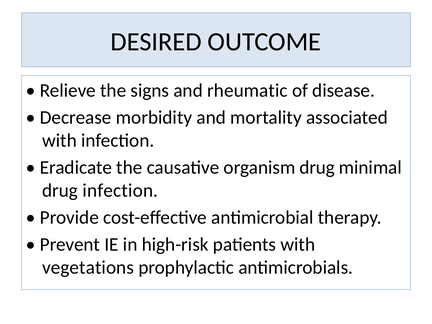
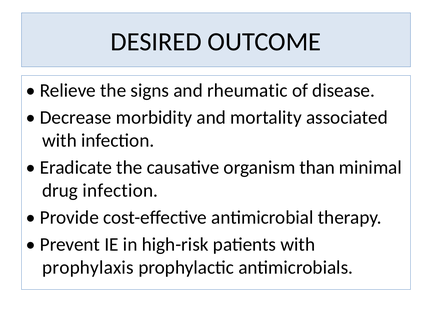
organism drug: drug -> than
vegetations: vegetations -> prophylaxis
